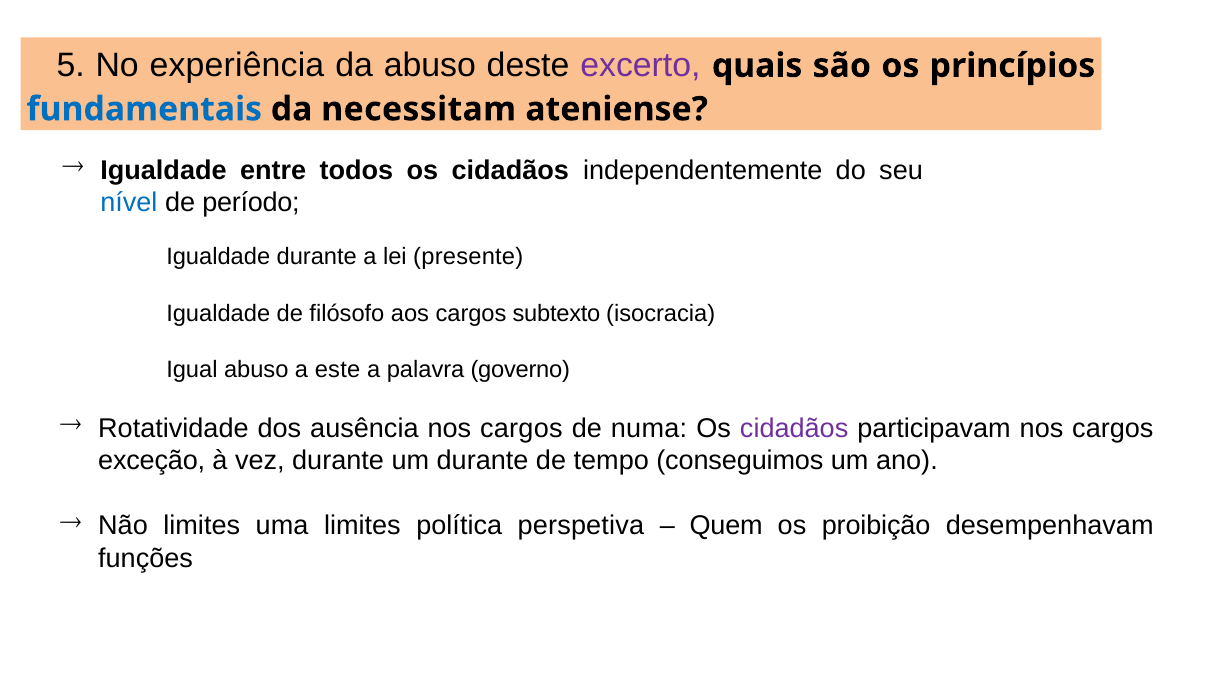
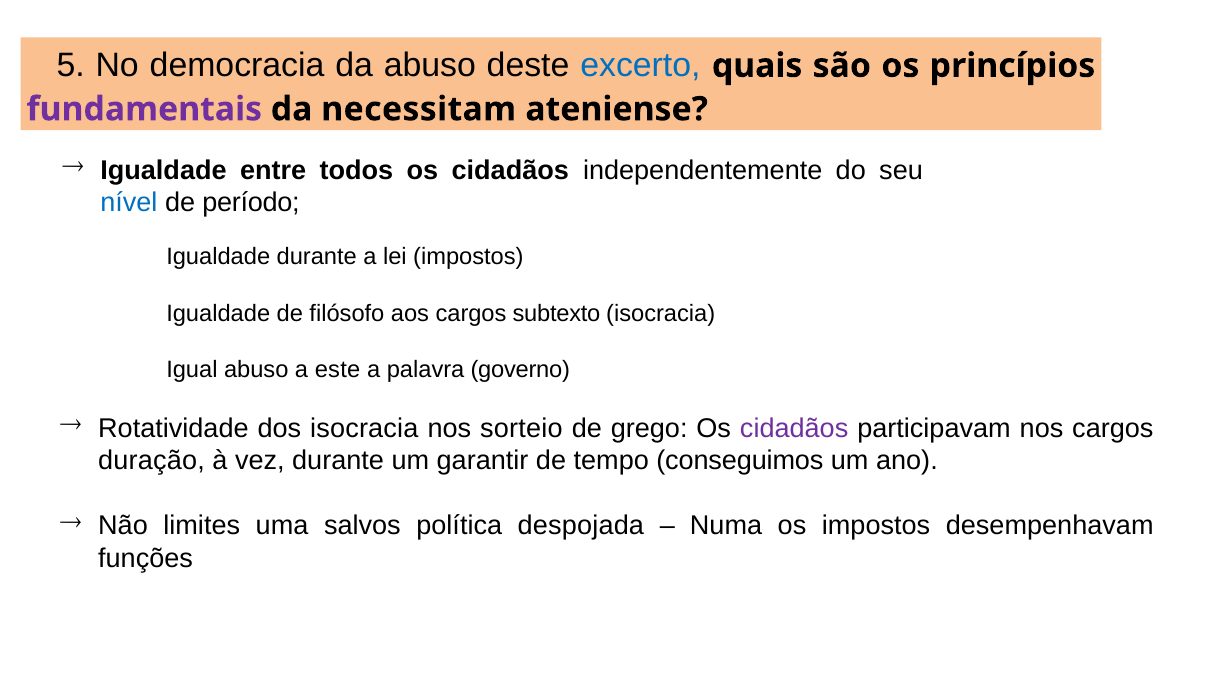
experiência: experiência -> democracia
excerto colour: purple -> blue
fundamentais colour: blue -> purple
lei presente: presente -> impostos
dos ausência: ausência -> isocracia
cargos at (521, 428): cargos -> sorteio
numa: numa -> grego
exceção: exceção -> duração
um durante: durante -> garantir
uma limites: limites -> salvos
perspetiva: perspetiva -> despojada
Quem: Quem -> Numa
os proibição: proibição -> impostos
